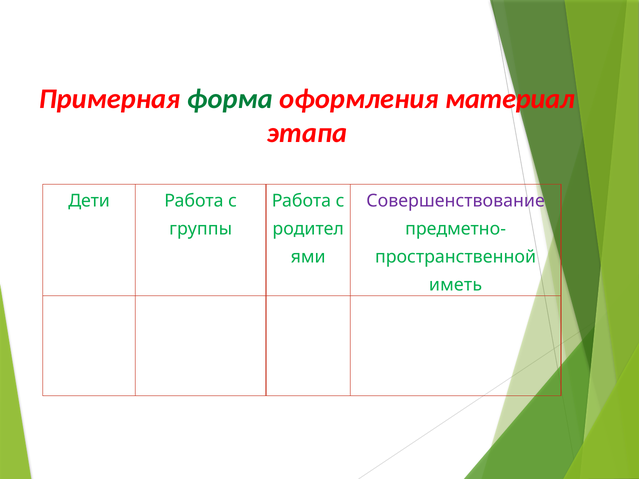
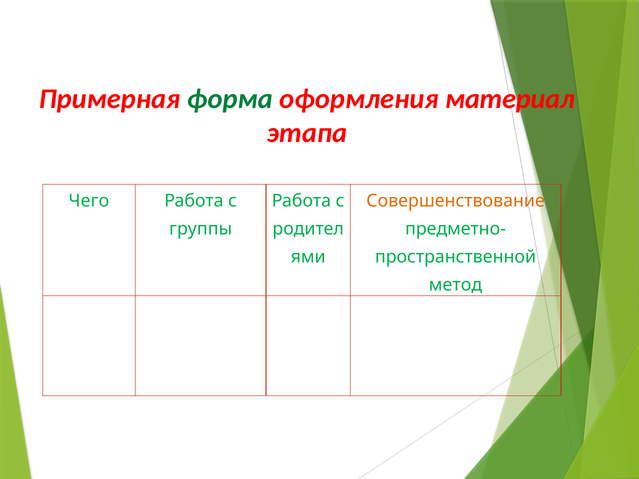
Дети: Дети -> Чего
Совершенствование colour: purple -> orange
иметь: иметь -> метод
